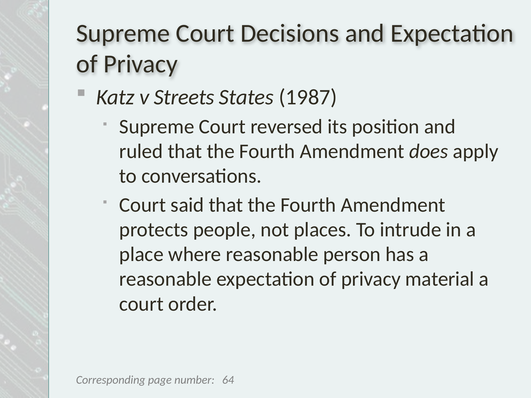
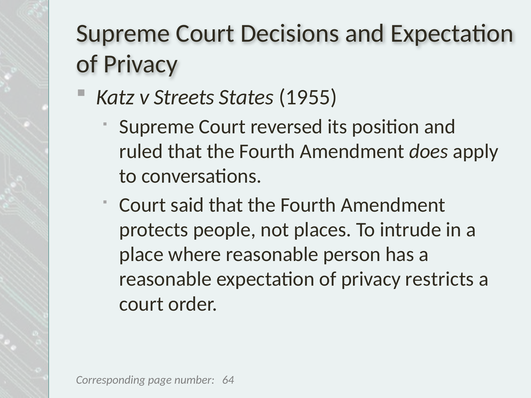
1987: 1987 -> 1955
material: material -> restricts
